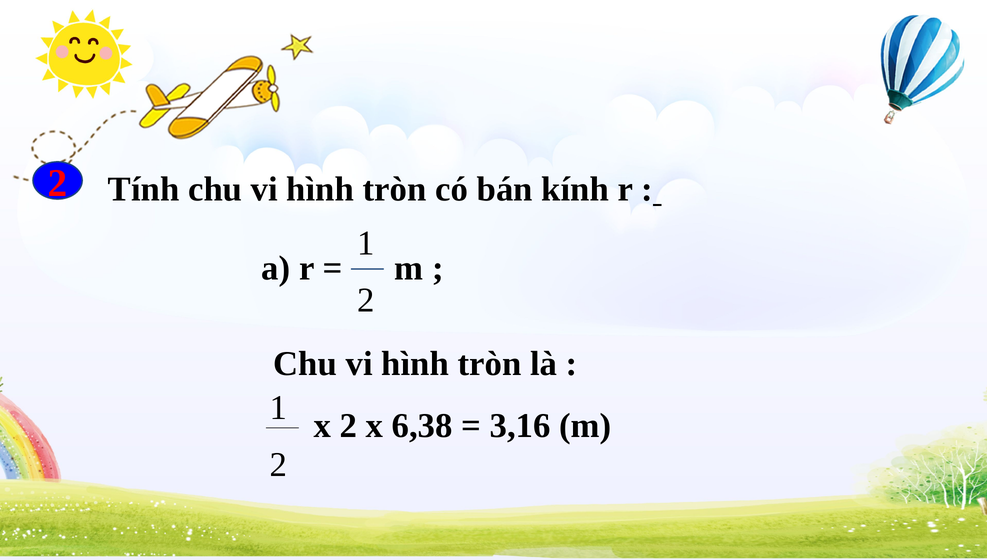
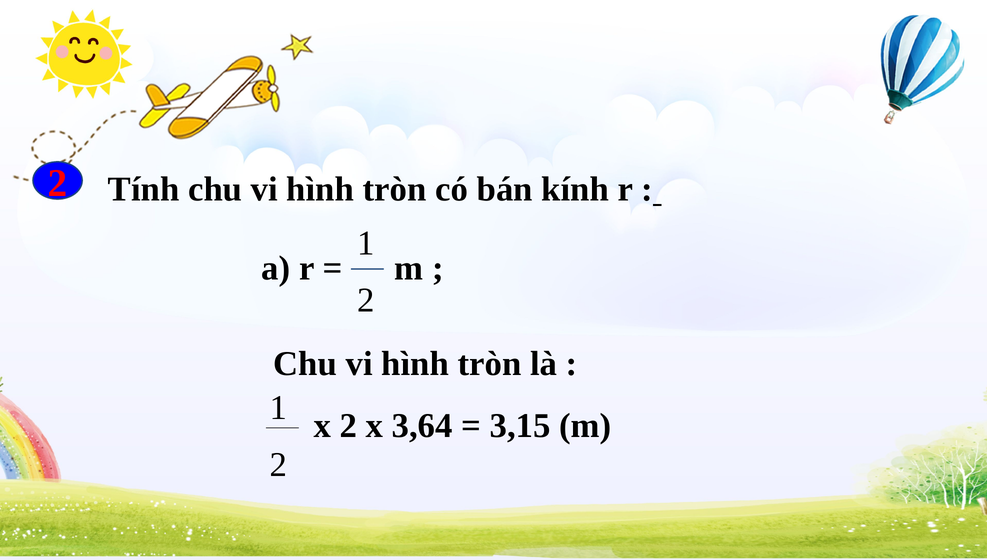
6,38: 6,38 -> 3,64
3,16: 3,16 -> 3,15
